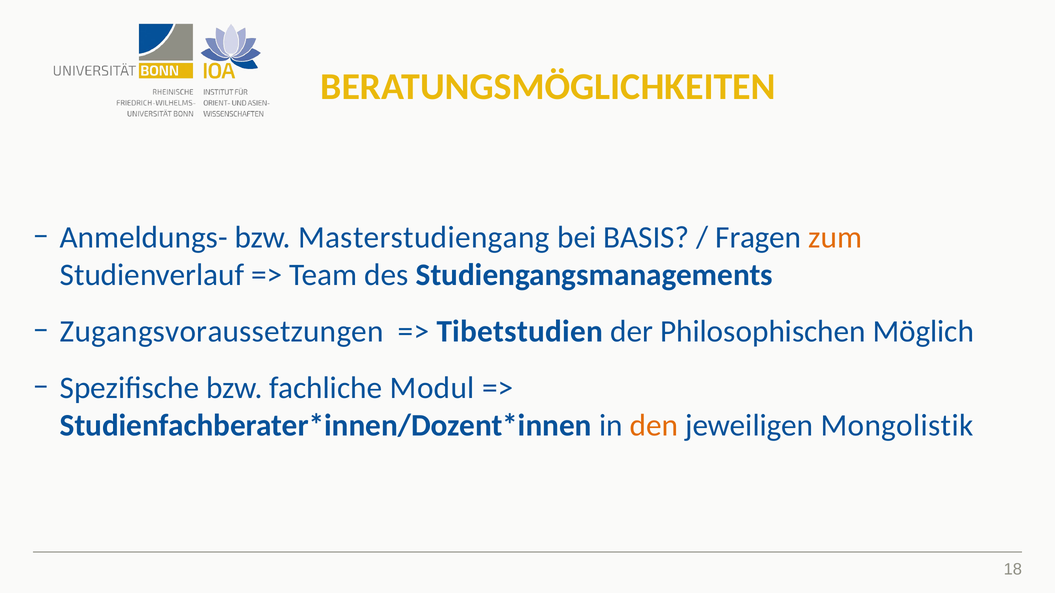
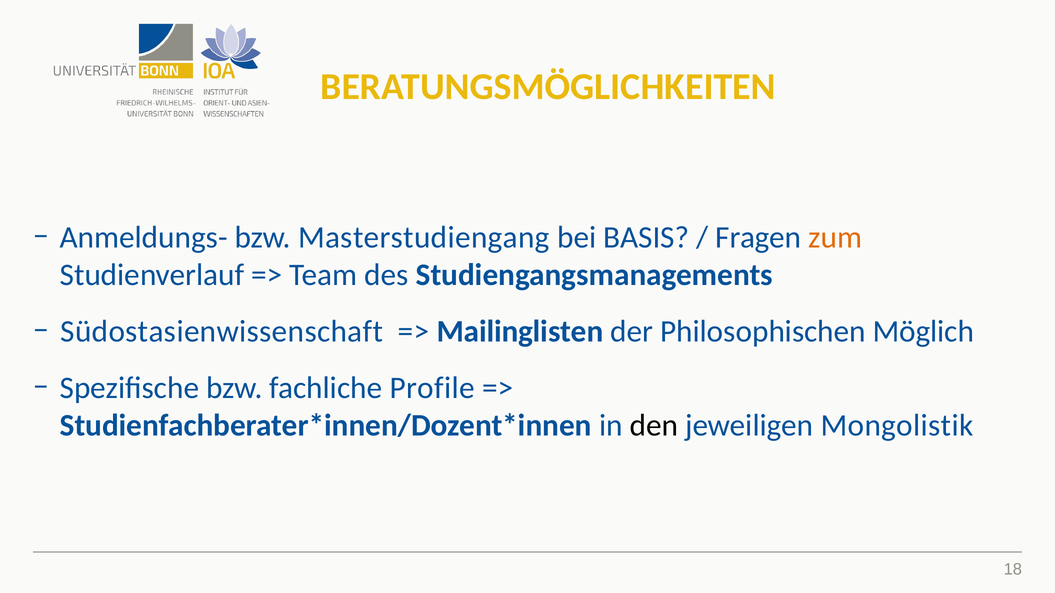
Zugangsvoraussetzungen: Zugangsvoraussetzungen -> Südostasienwissenschaft
Tibetstudien: Tibetstudien -> Mailinglisten
Modul: Modul -> Profile
den colour: orange -> black
